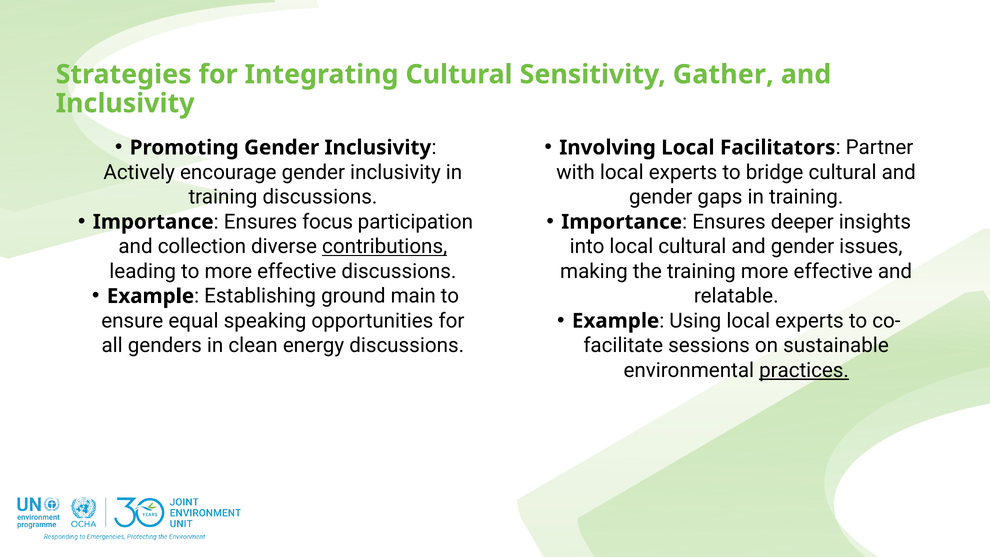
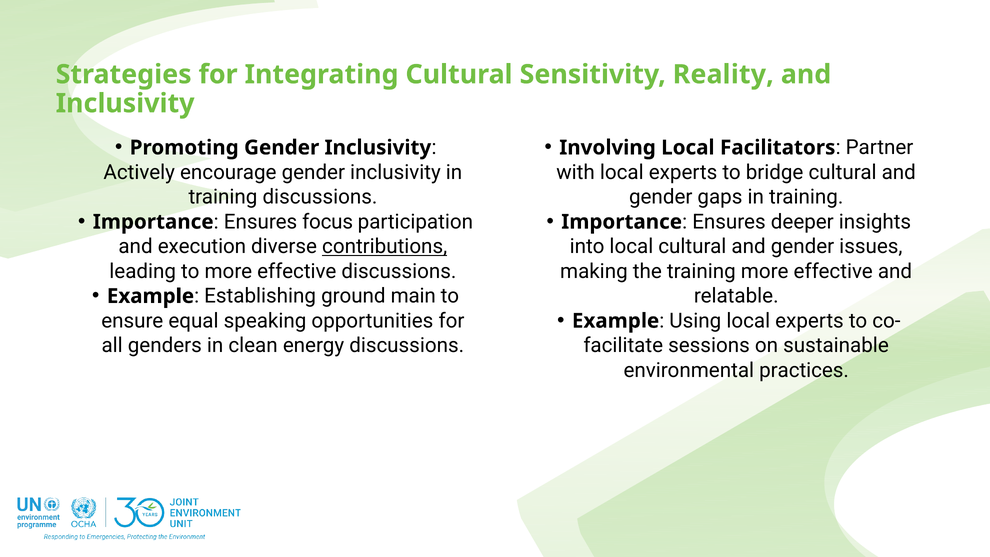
Gather: Gather -> Reality
collection: collection -> execution
practices underline: present -> none
